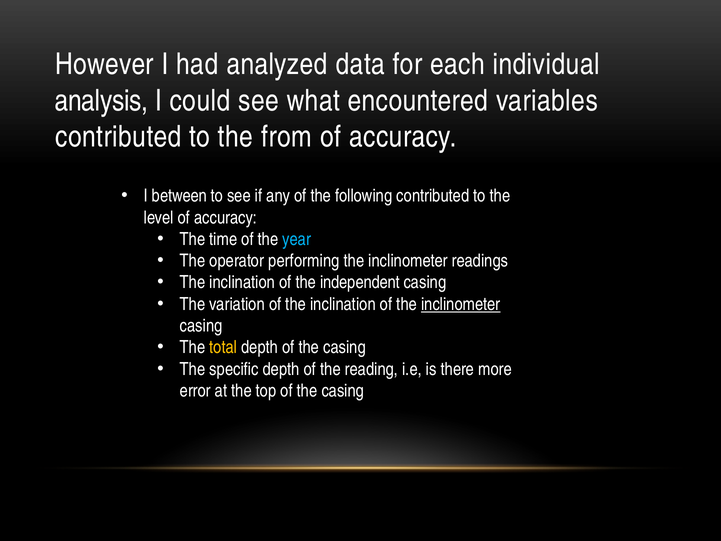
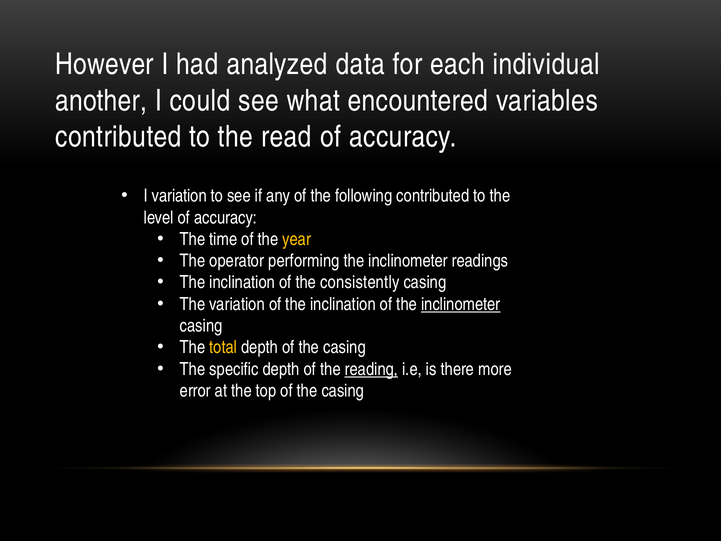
analysis: analysis -> another
from: from -> read
I between: between -> variation
year colour: light blue -> yellow
independent: independent -> consistently
reading underline: none -> present
